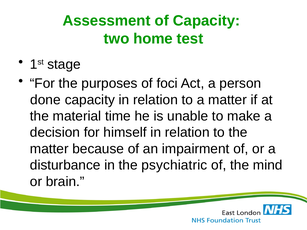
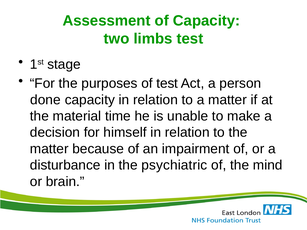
home: home -> limbs
of foci: foci -> test
